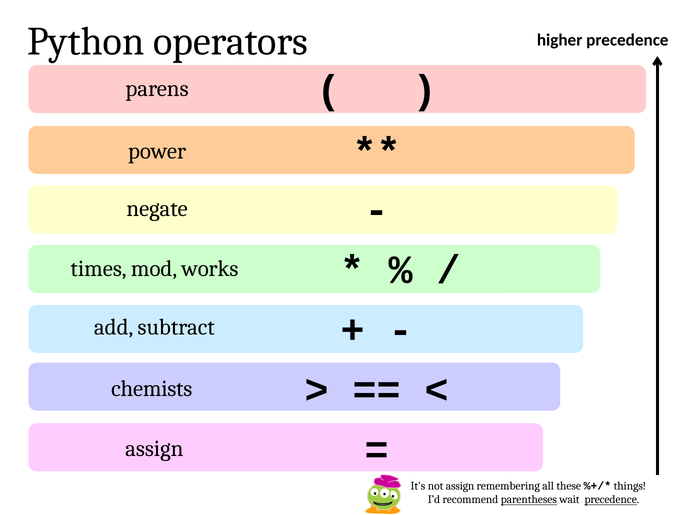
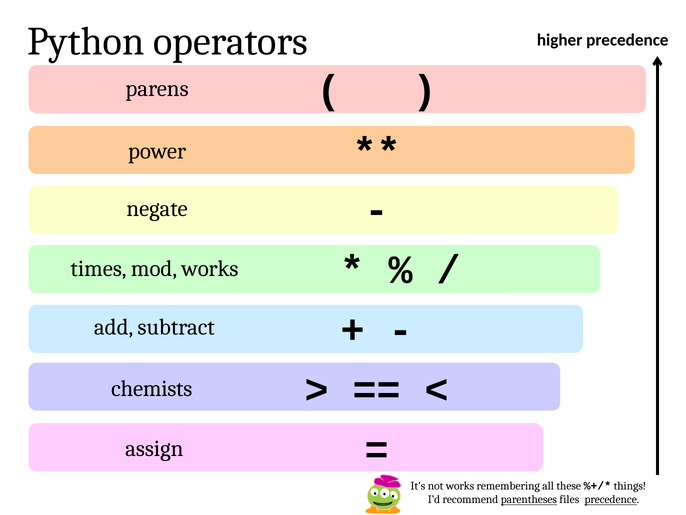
not assign: assign -> works
wait: wait -> files
